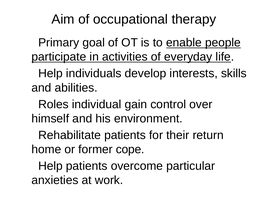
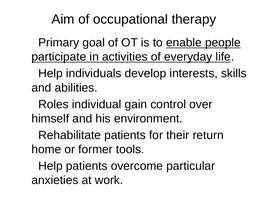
cope: cope -> tools
